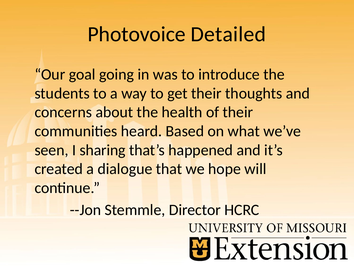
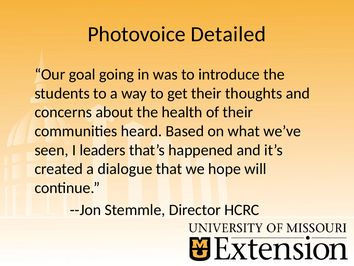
sharing: sharing -> leaders
